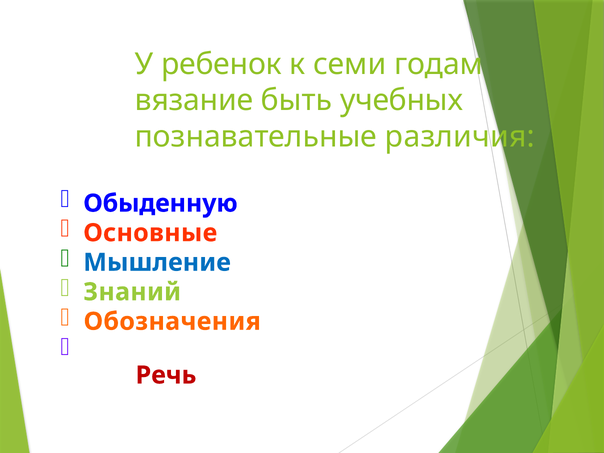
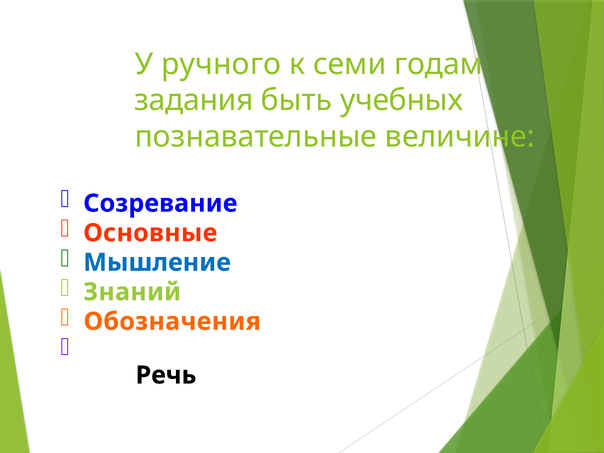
ребенок: ребенок -> ручного
вязание: вязание -> задания
различия: различия -> величине
Обыденную: Обыденную -> Созревание
Речь colour: red -> black
